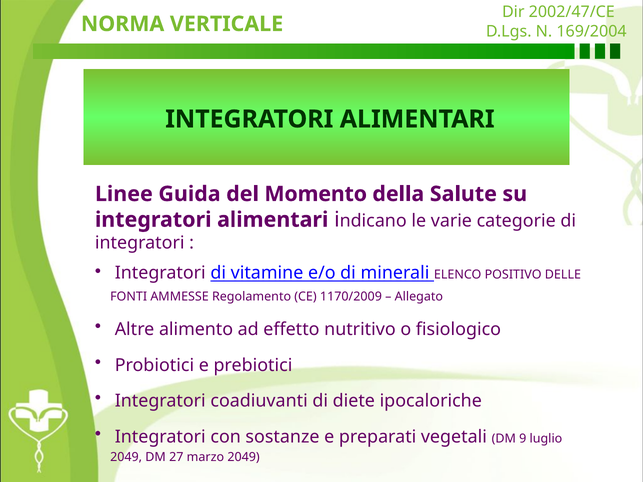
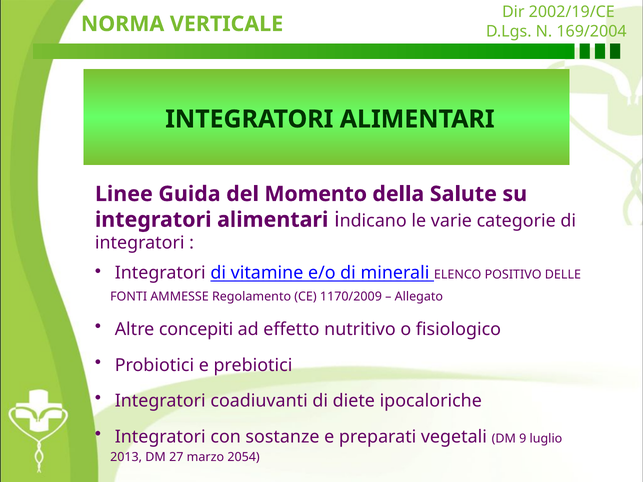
2002/47/CE: 2002/47/CE -> 2002/19/CE
alimento: alimento -> concepiti
2049 at (126, 458): 2049 -> 2013
marzo 2049: 2049 -> 2054
